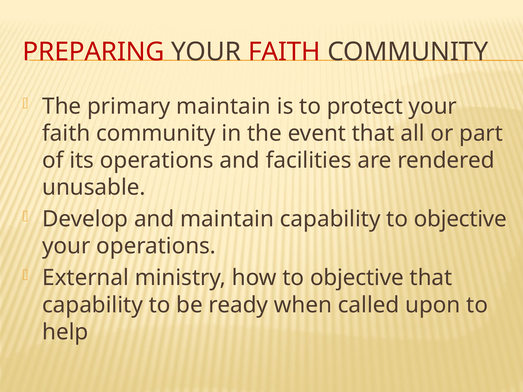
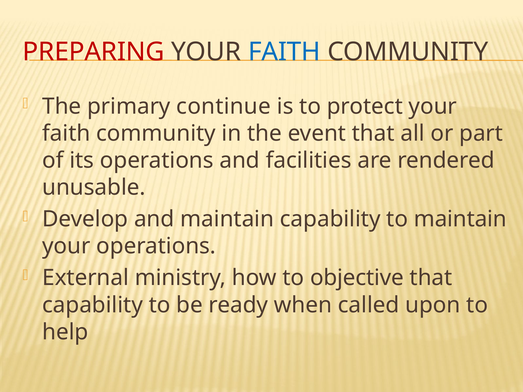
FAITH at (284, 52) colour: red -> blue
primary maintain: maintain -> continue
capability to objective: objective -> maintain
